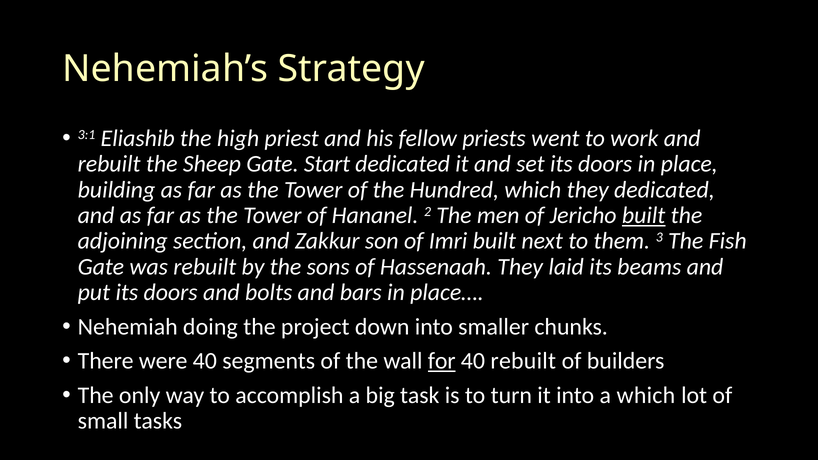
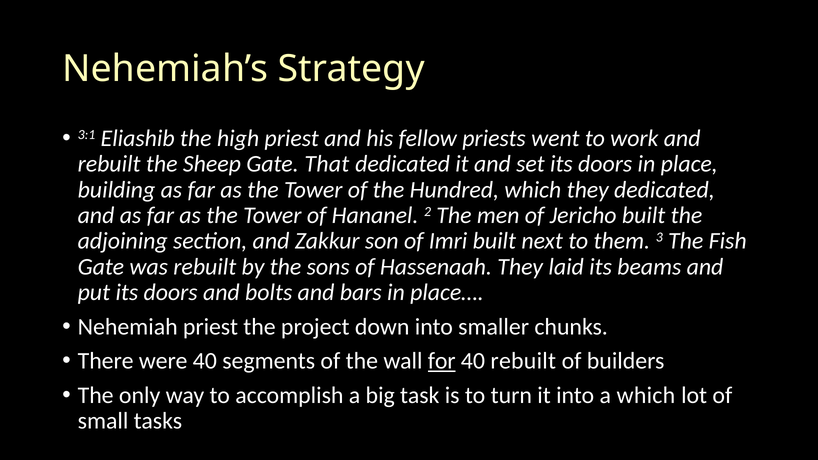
Start: Start -> That
built at (644, 215) underline: present -> none
Nehemiah doing: doing -> priest
